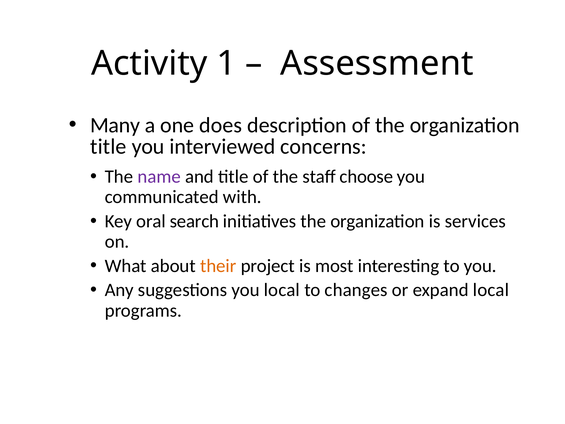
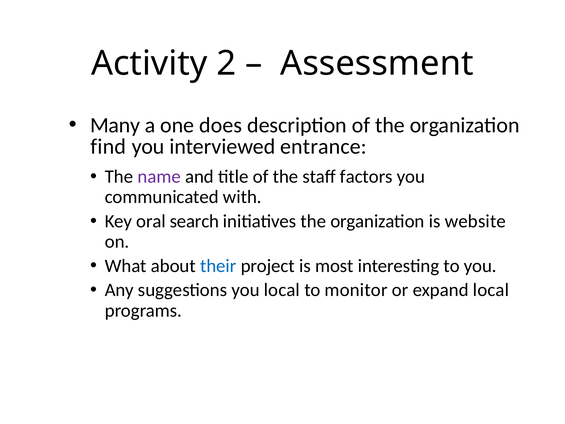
1: 1 -> 2
title at (108, 146): title -> find
concerns: concerns -> entrance
choose: choose -> factors
services: services -> website
their colour: orange -> blue
changes: changes -> monitor
